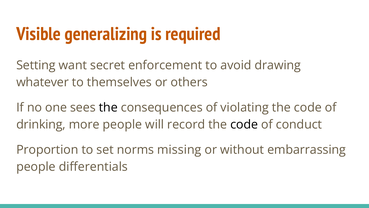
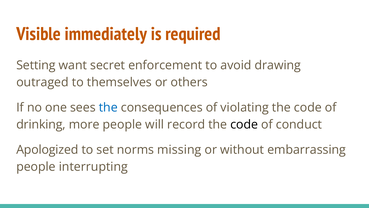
generalizing: generalizing -> immediately
whatever: whatever -> outraged
the at (108, 107) colour: black -> blue
Proportion: Proportion -> Apologized
differentials: differentials -> interrupting
